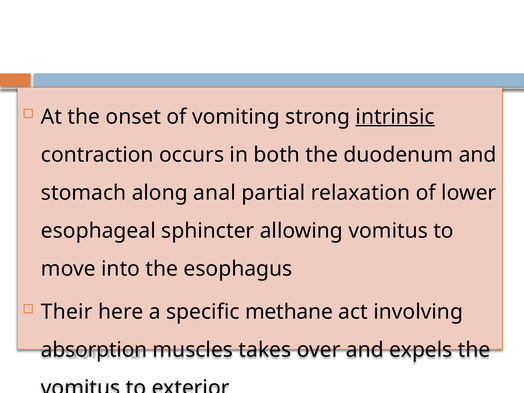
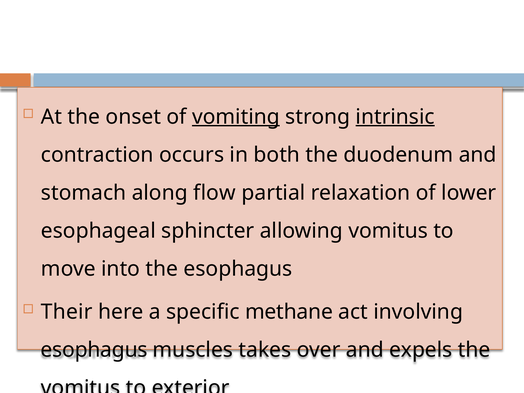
vomiting underline: none -> present
anal: anal -> flow
absorption at (94, 350): absorption -> esophagus
